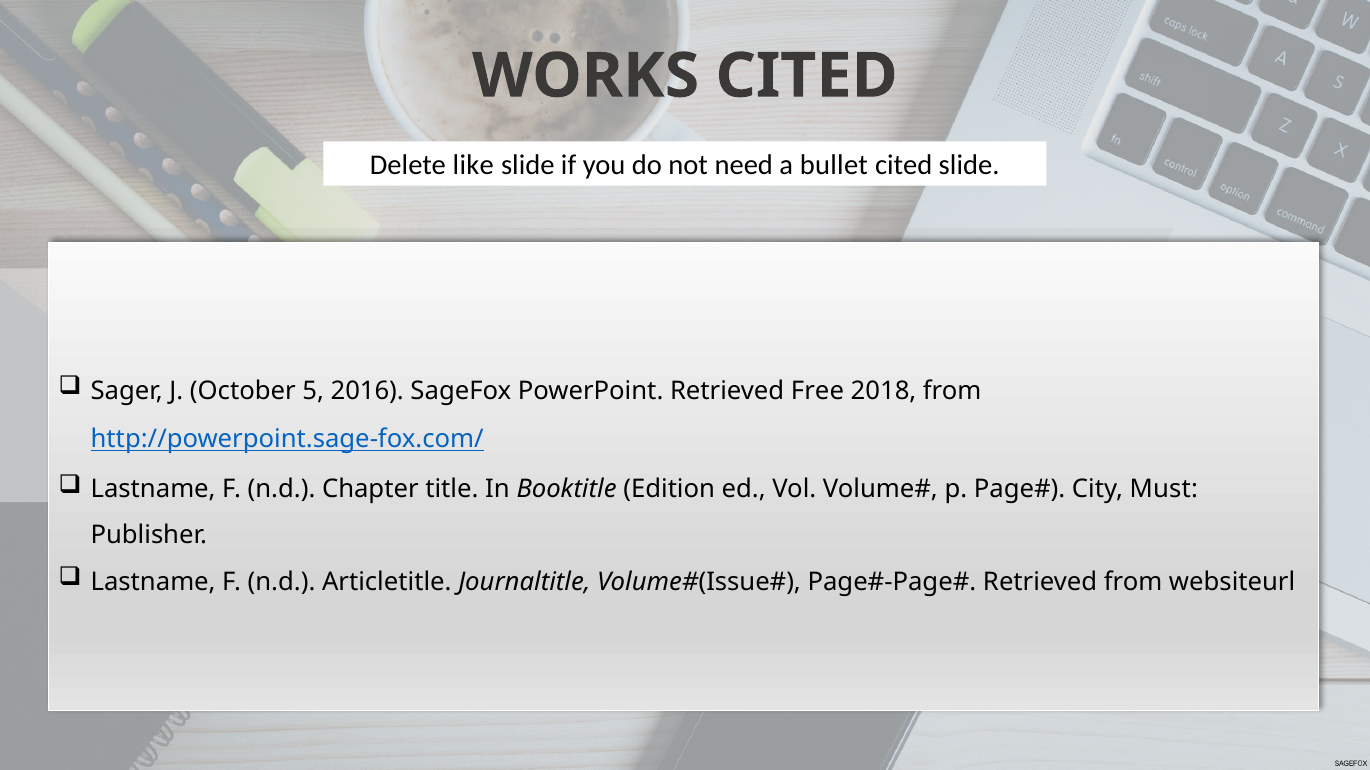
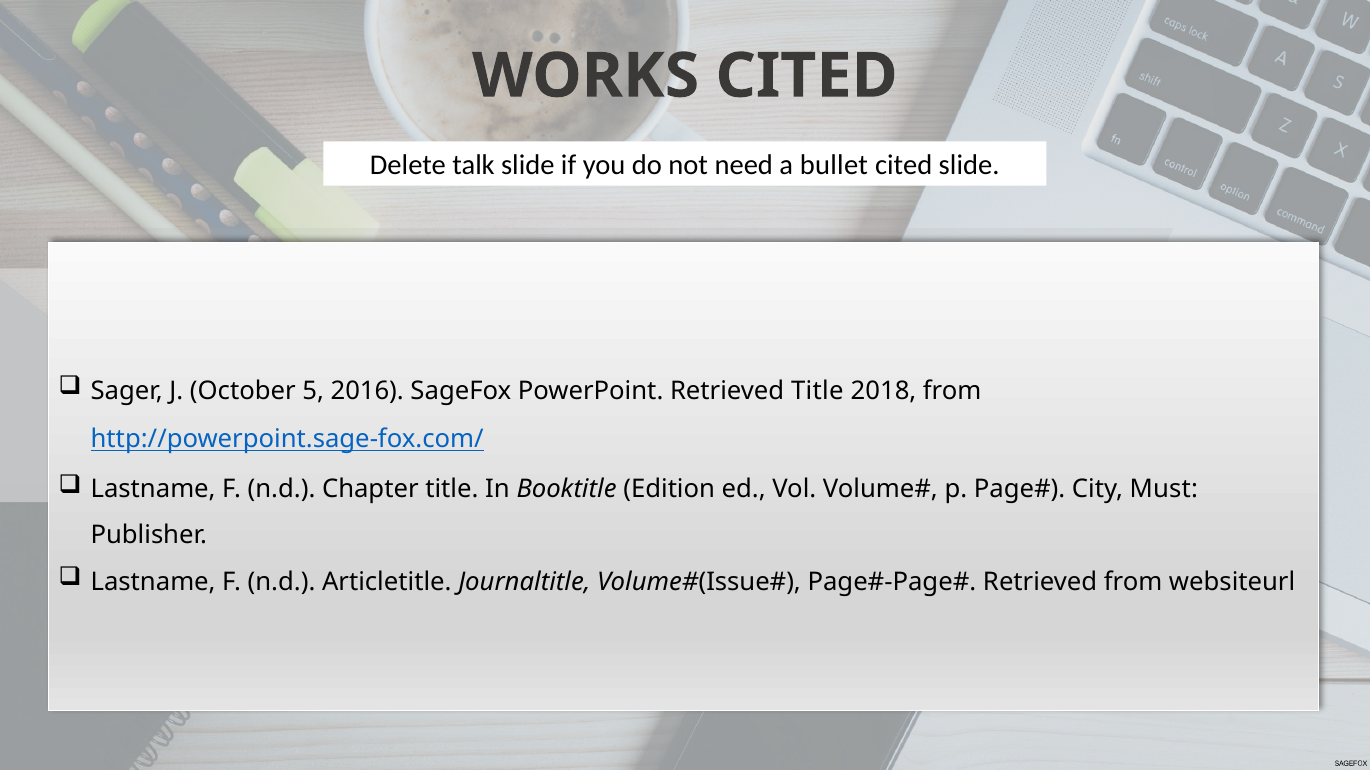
like: like -> talk
Retrieved Free: Free -> Title
